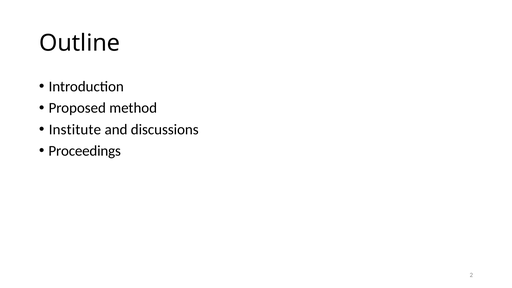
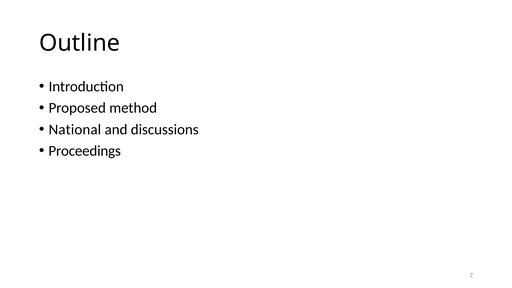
Institute: Institute -> National
